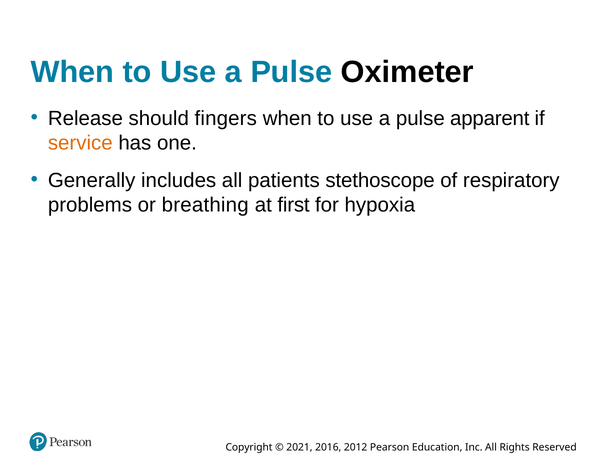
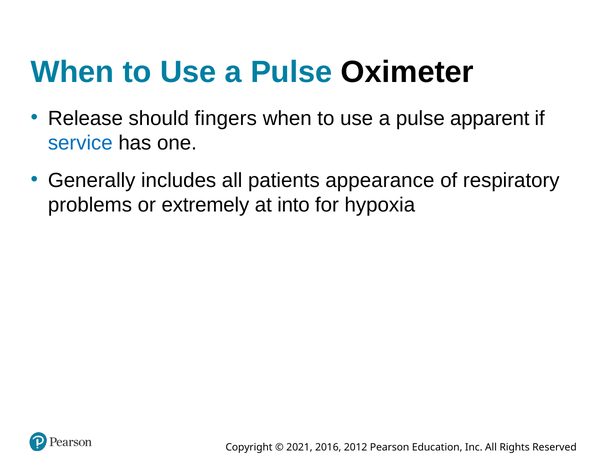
service colour: orange -> blue
stethoscope: stethoscope -> appearance
breathing: breathing -> extremely
first: first -> into
